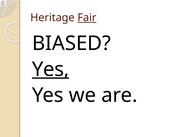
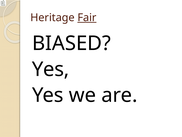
Yes at (51, 69) underline: present -> none
